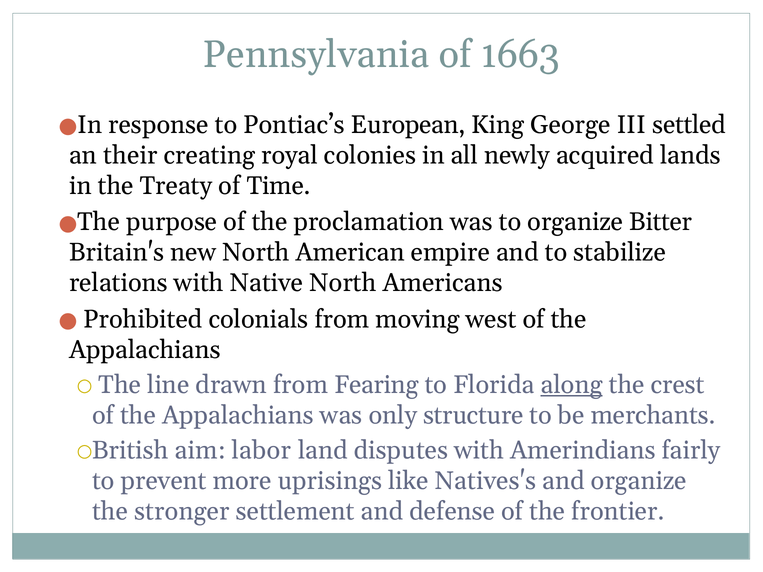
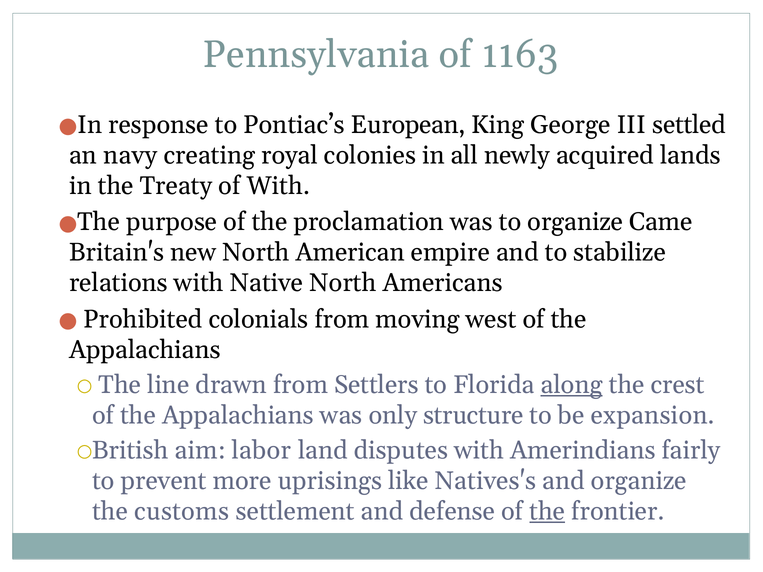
1663: 1663 -> 1163
their: their -> navy
of Time: Time -> With
Bitter: Bitter -> Came
Fearing: Fearing -> Settlers
merchants: merchants -> expansion
stronger: stronger -> customs
the at (547, 512) underline: none -> present
